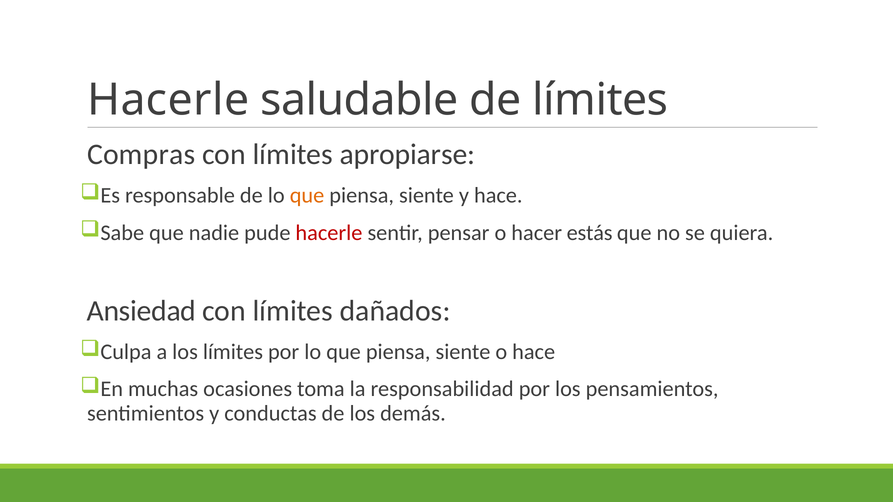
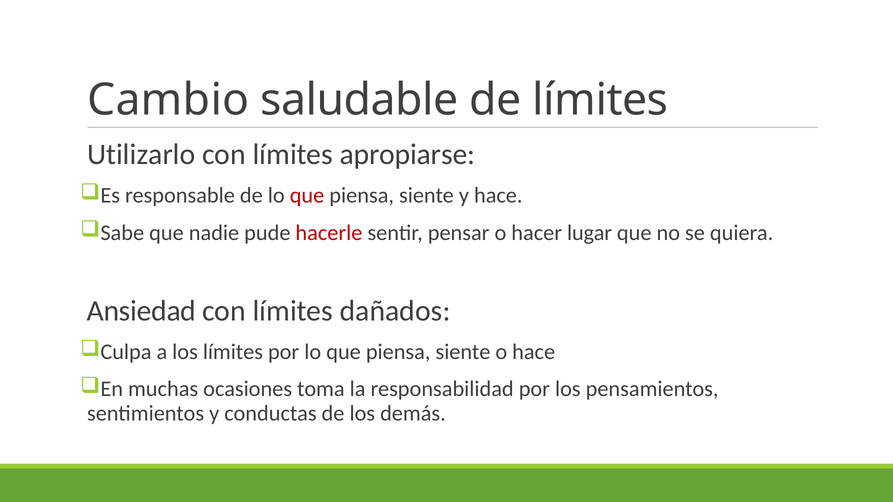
Hacerle at (168, 100): Hacerle -> Cambio
Compras: Compras -> Utilizarlo
que at (307, 196) colour: orange -> red
estás: estás -> lugar
